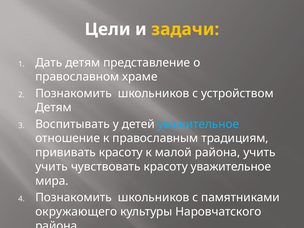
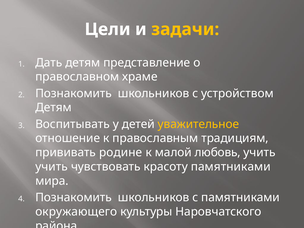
уважительное at (198, 124) colour: light blue -> yellow
прививать красоту: красоту -> родине
малой района: района -> любовь
красоту уважительное: уважительное -> памятниками
